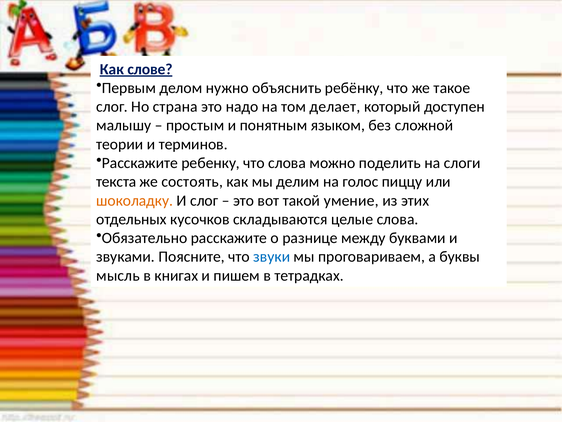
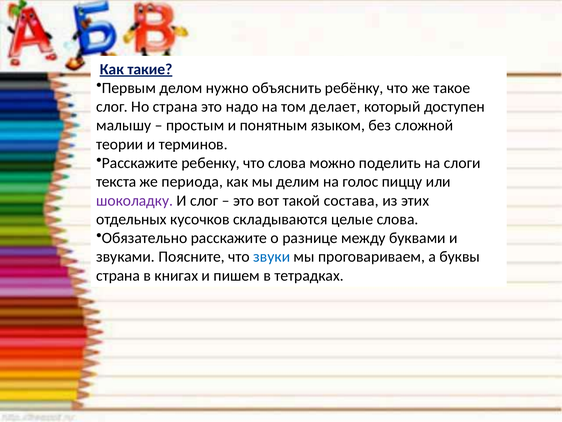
слове: слове -> такие
состоять: состоять -> периода
шоколадку colour: orange -> purple
умение: умение -> состава
мысль at (118, 275): мысль -> страна
